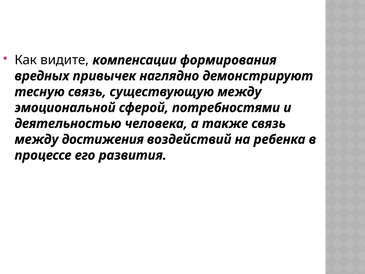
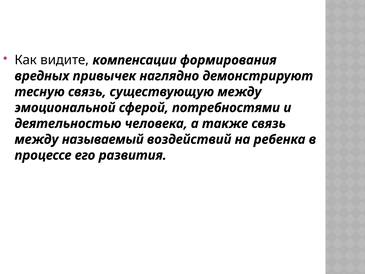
достижения: достижения -> называемый
